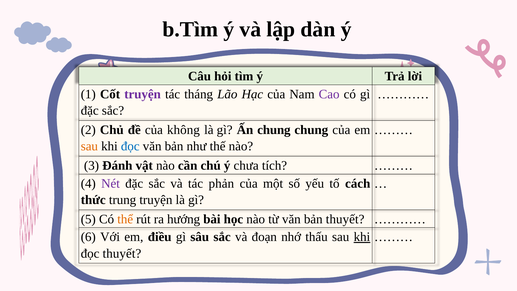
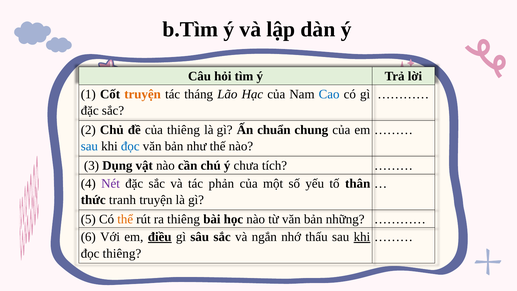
truyện at (143, 94) colour: purple -> orange
Cao colour: purple -> blue
của không: không -> thiêng
Ấn chung: chung -> chuẩn
sau at (89, 146) colour: orange -> blue
Đánh: Đánh -> Dụng
cách: cách -> thân
trung: trung -> tranh
ra hướng: hướng -> thiêng
bản thuyết: thuyết -> những
điều underline: none -> present
đoạn: đoạn -> ngắn
đọc thuyết: thuyết -> thiêng
